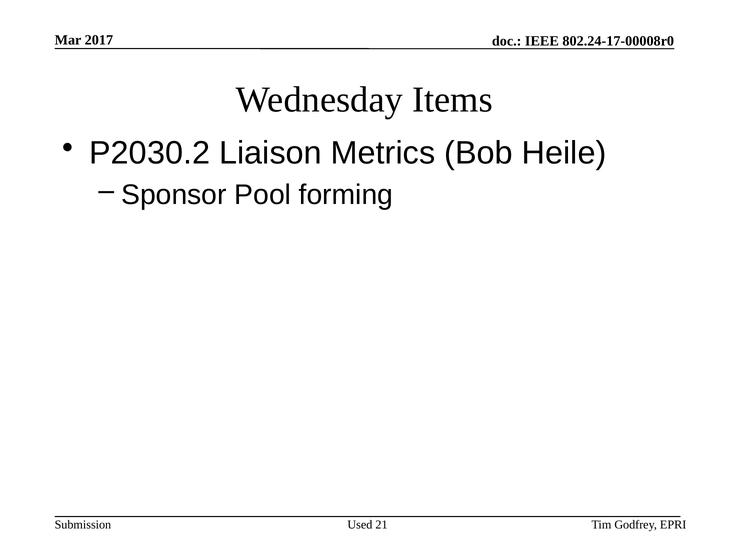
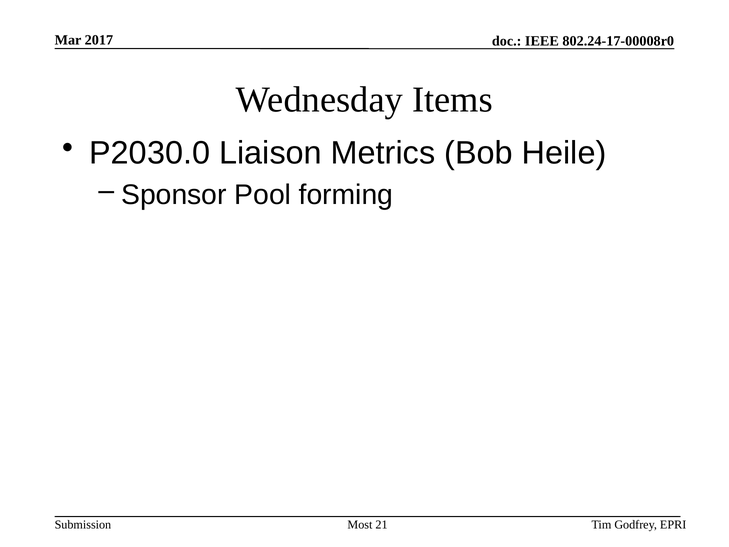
P2030.2: P2030.2 -> P2030.0
Used: Used -> Most
